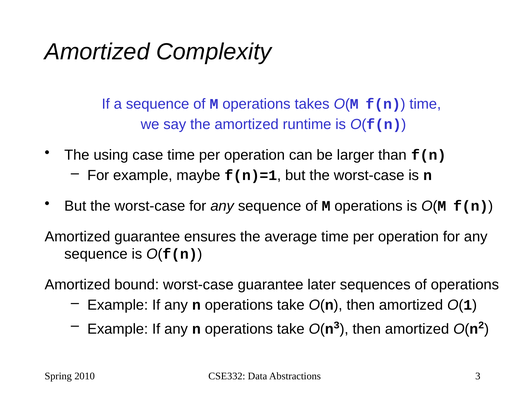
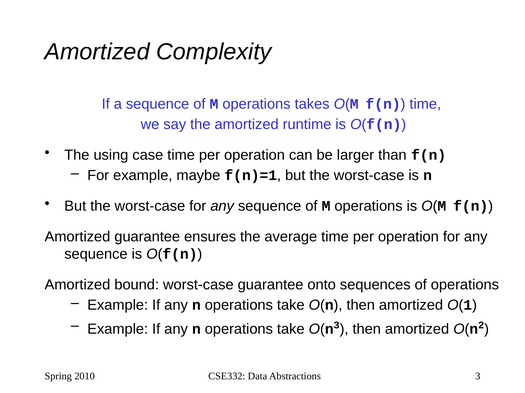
later: later -> onto
